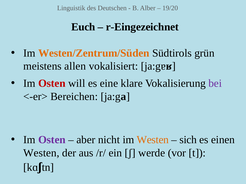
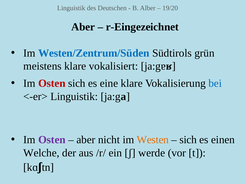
Euch at (83, 27): Euch -> Aber
Westen/Zentrum/Süden colour: orange -> blue
meistens allen: allen -> klare
Osten will: will -> sich
bei colour: purple -> blue
<-er> Bereichen: Bereichen -> Linguistik
Westen at (41, 153): Westen -> Welche
